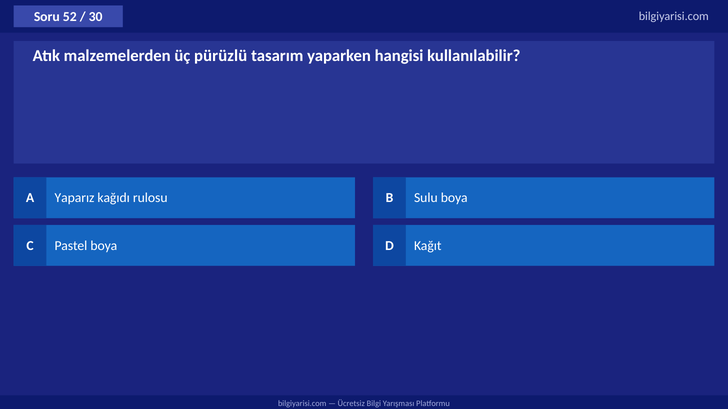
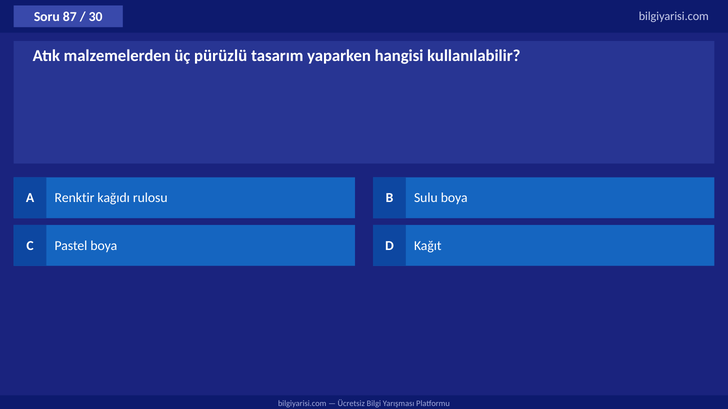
52: 52 -> 87
Yaparız: Yaparız -> Renktir
